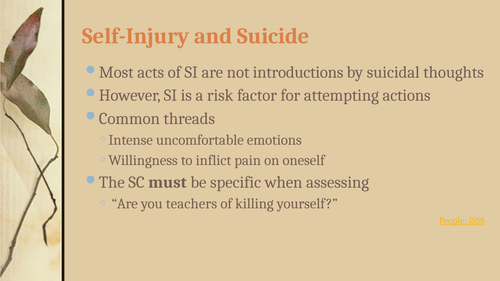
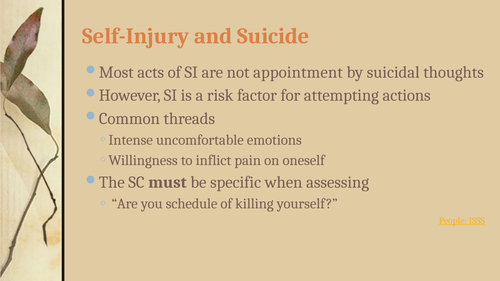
introductions: introductions -> appointment
teachers: teachers -> schedule
